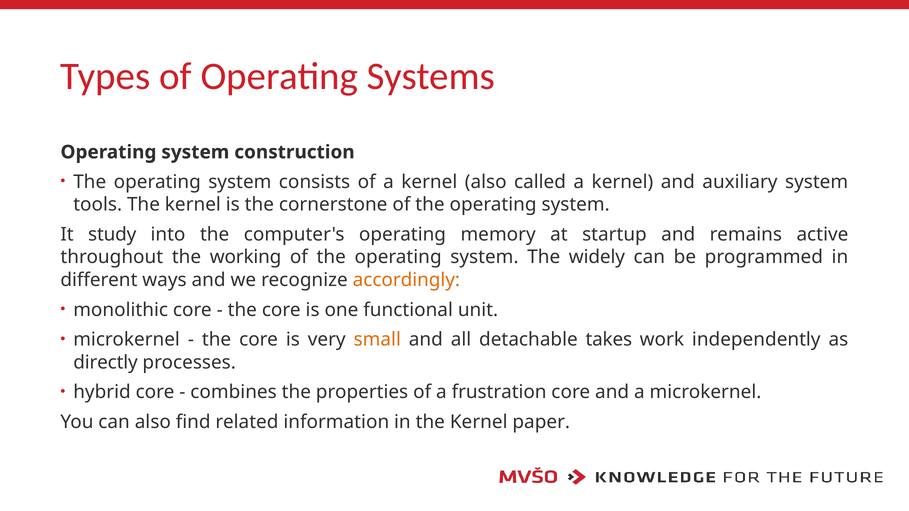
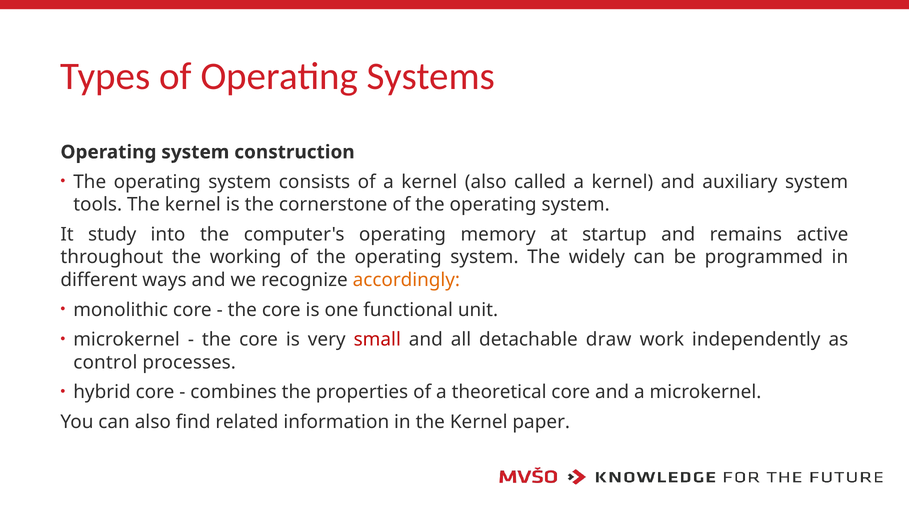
small colour: orange -> red
takes: takes -> draw
directly: directly -> control
frustration: frustration -> theoretical
